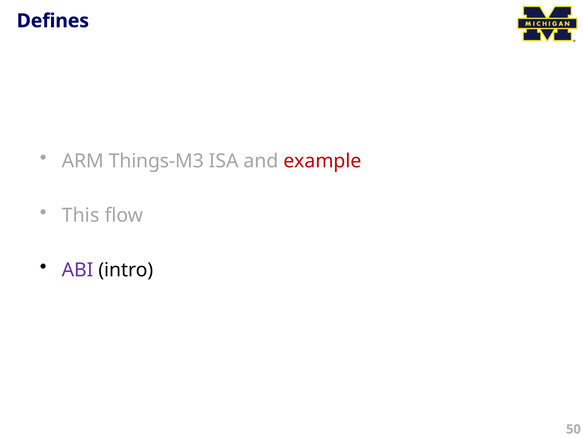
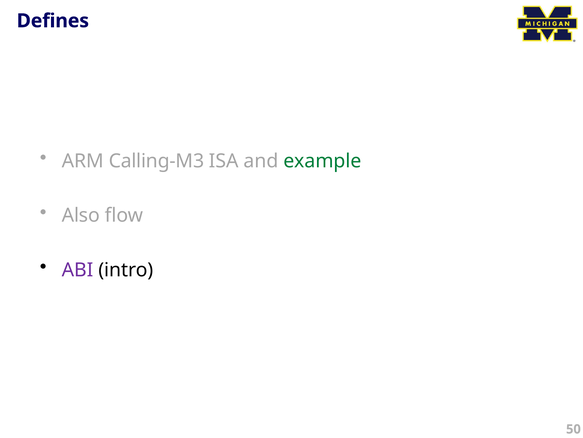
Things-M3: Things-M3 -> Calling-M3
example colour: red -> green
This: This -> Also
